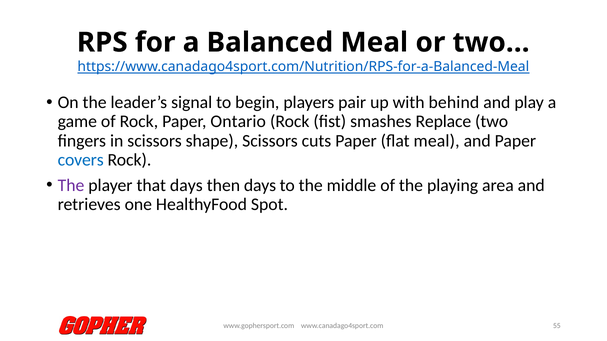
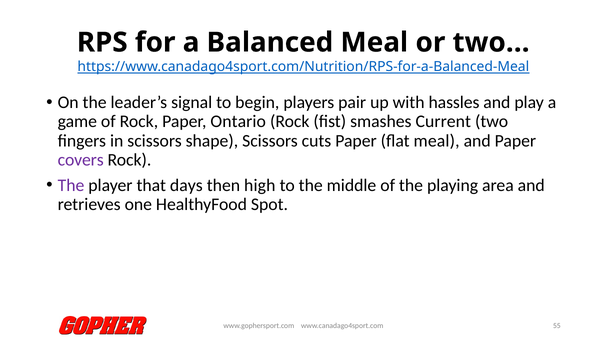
behind: behind -> hassles
Replace: Replace -> Current
covers colour: blue -> purple
then days: days -> high
